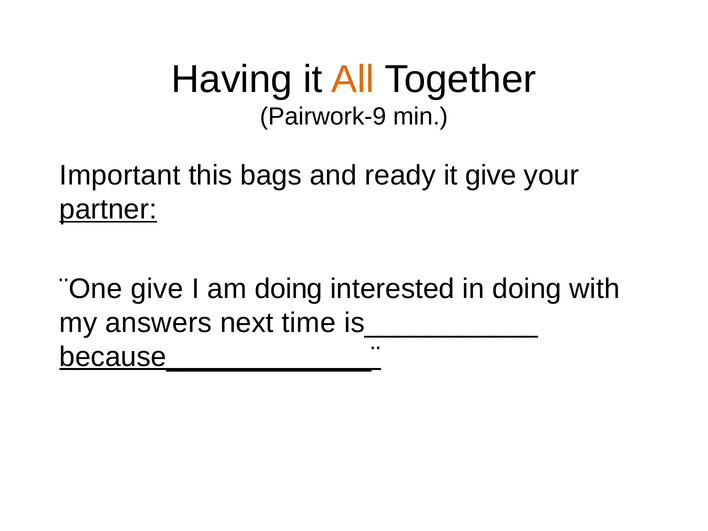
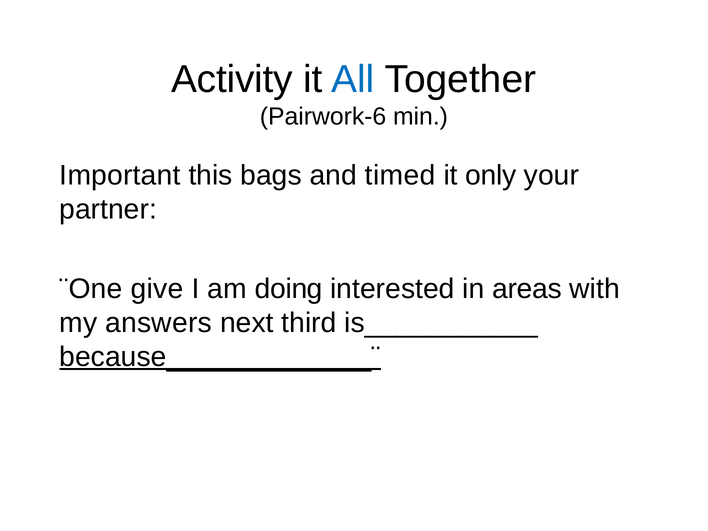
Having: Having -> Activity
All colour: orange -> blue
Pairwork-9: Pairwork-9 -> Pairwork-6
ready: ready -> timed
it give: give -> only
partner underline: present -> none
in doing: doing -> areas
time: time -> third
